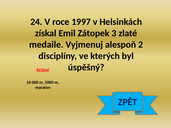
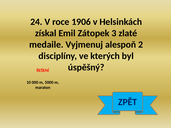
1997: 1997 -> 1906
